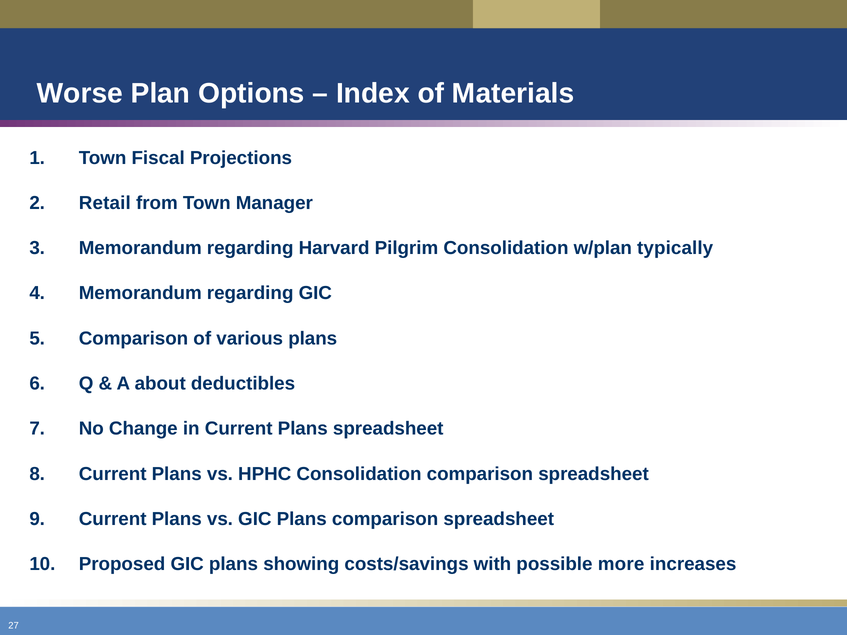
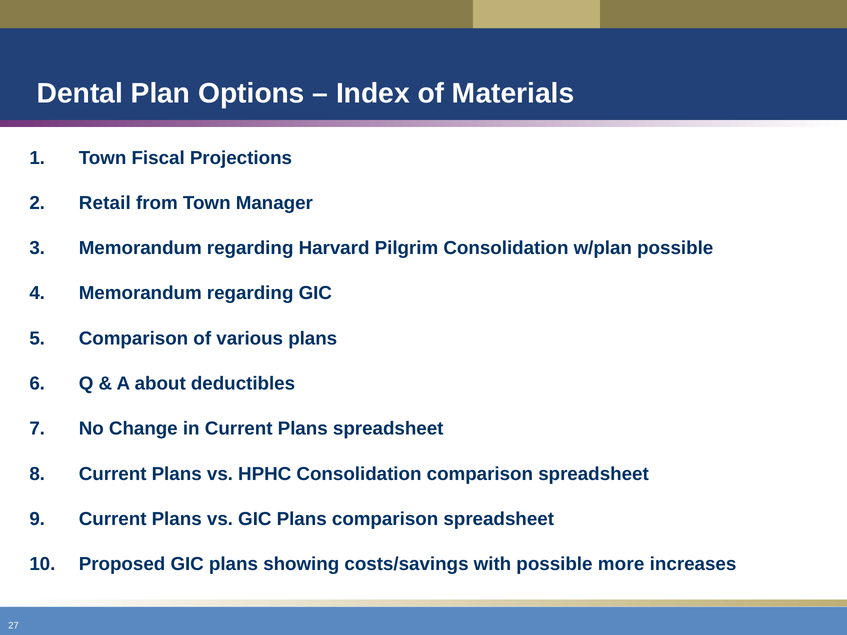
Worse: Worse -> Dental
w/plan typically: typically -> possible
